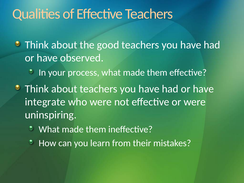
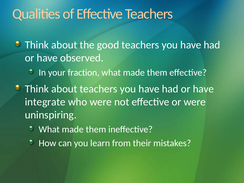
process: process -> fraction
